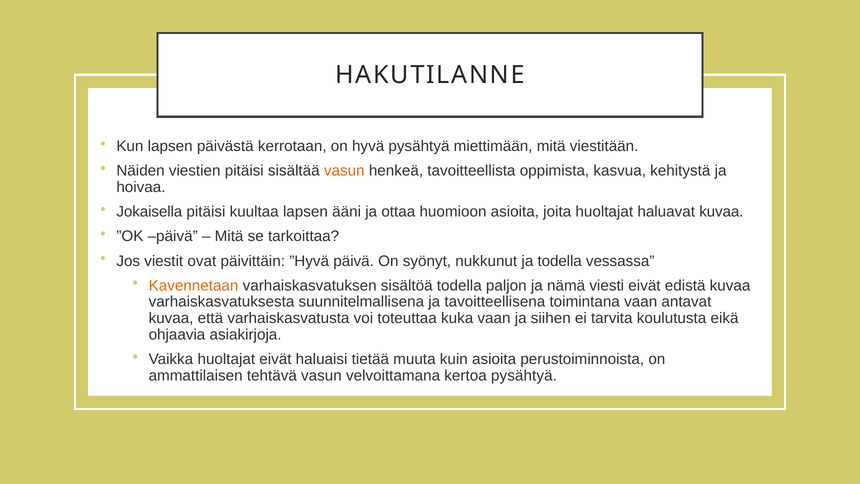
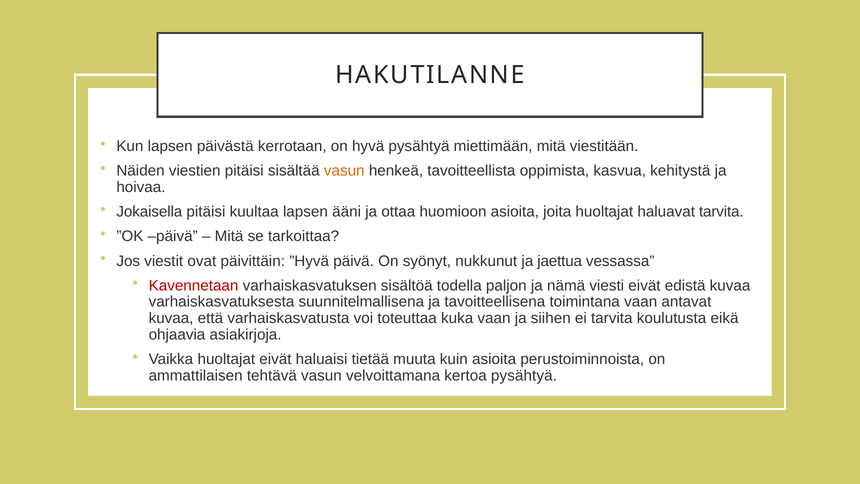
haluavat kuvaa: kuvaa -> tarvita
ja todella: todella -> jaettua
Kavennetaan colour: orange -> red
